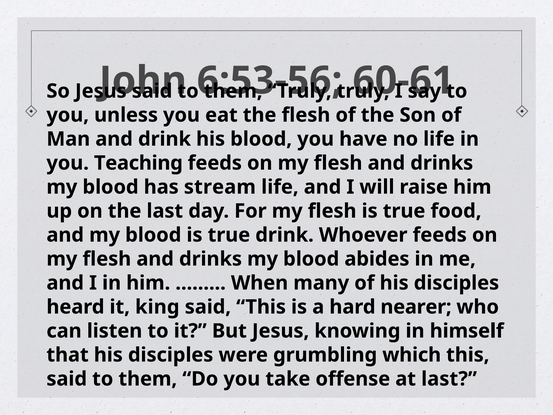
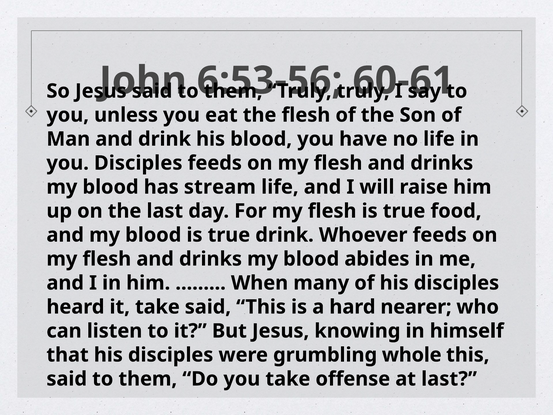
you Teaching: Teaching -> Disciples
it king: king -> take
which: which -> whole
